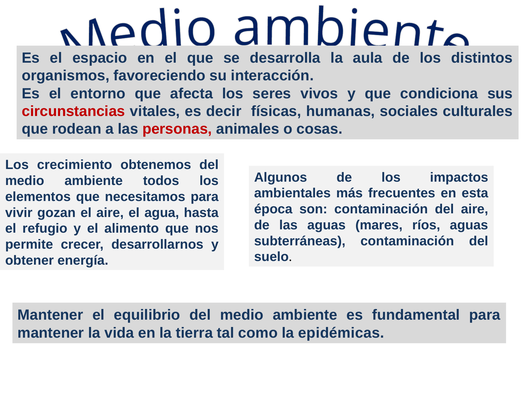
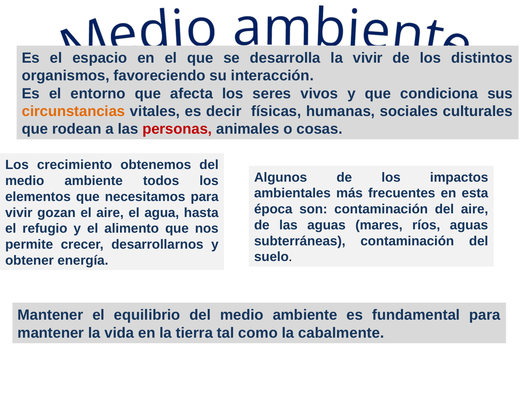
la aula: aula -> vivir
circunstancias colour: red -> orange
epidémicas: epidémicas -> cabalmente
